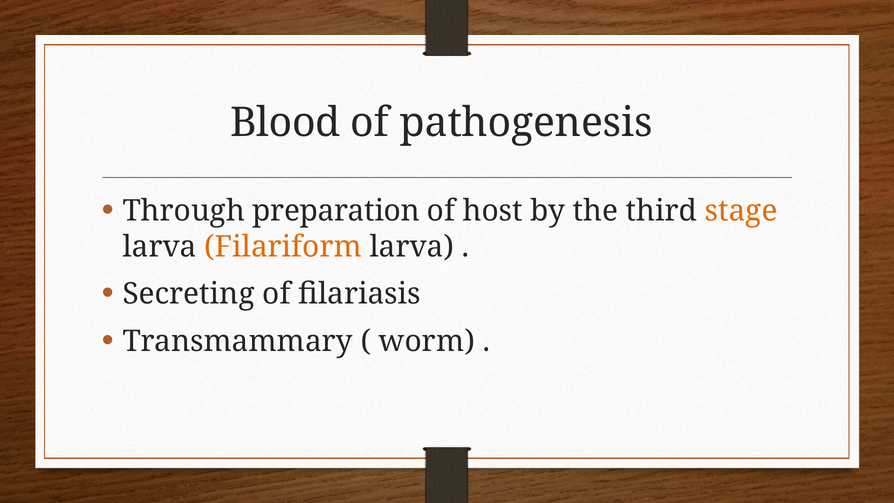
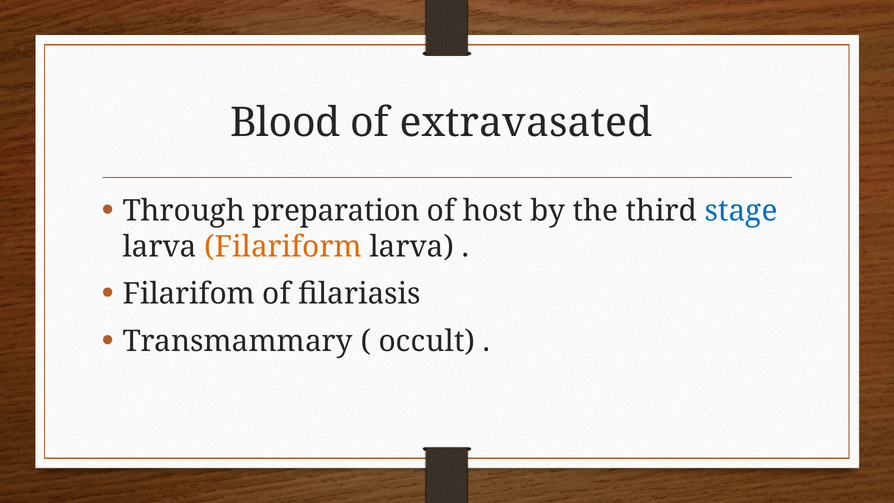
pathogenesis: pathogenesis -> extravasated
stage colour: orange -> blue
Secreting: Secreting -> Filarifom
worm: worm -> occult
